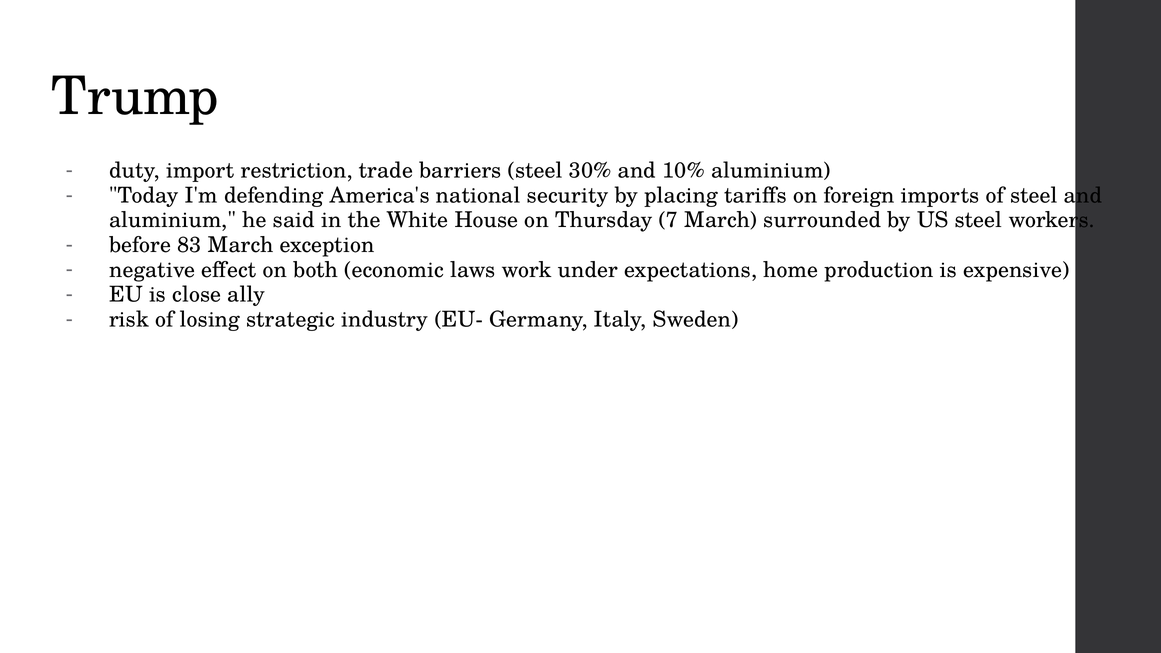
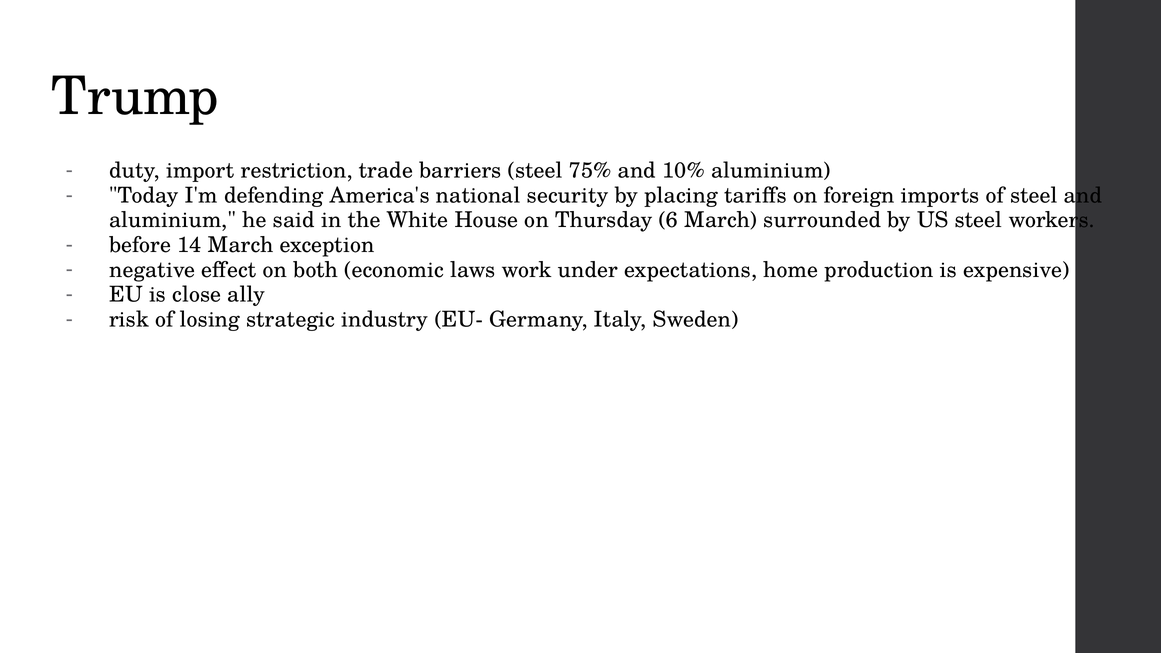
30%: 30% -> 75%
7: 7 -> 6
83: 83 -> 14
